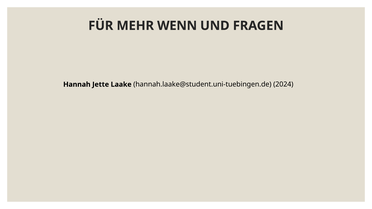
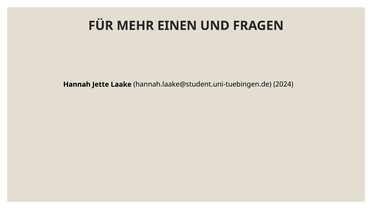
WENN: WENN -> EINEN
